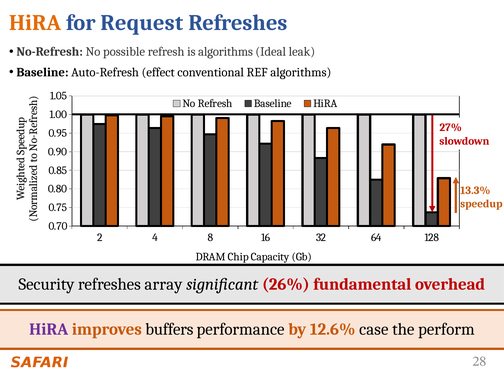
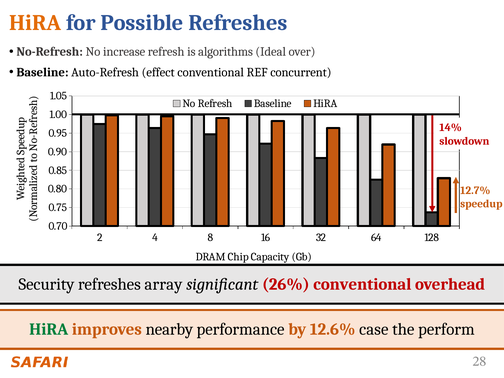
Request: Request -> Possible
possible: possible -> increase
leak: leak -> over
REF algorithms: algorithms -> concurrent
27%: 27% -> 14%
13.3%: 13.3% -> 12.7%
26% fundamental: fundamental -> conventional
HiRA at (49, 329) colour: purple -> green
buffers: buffers -> nearby
